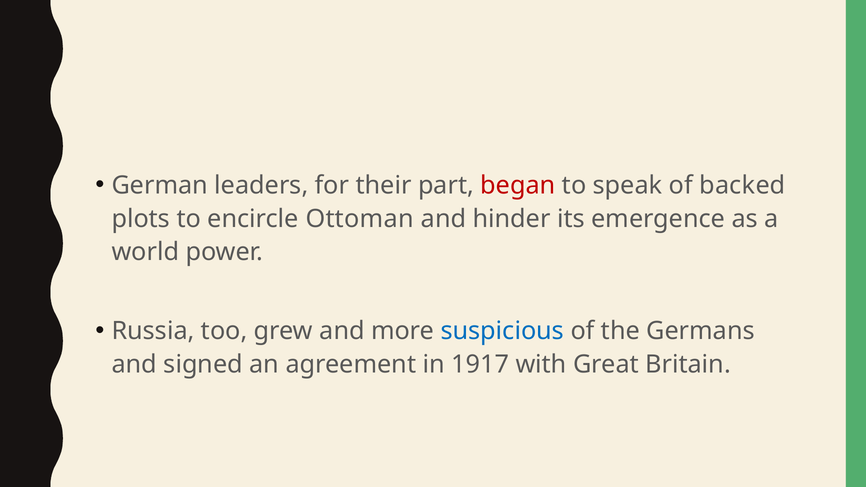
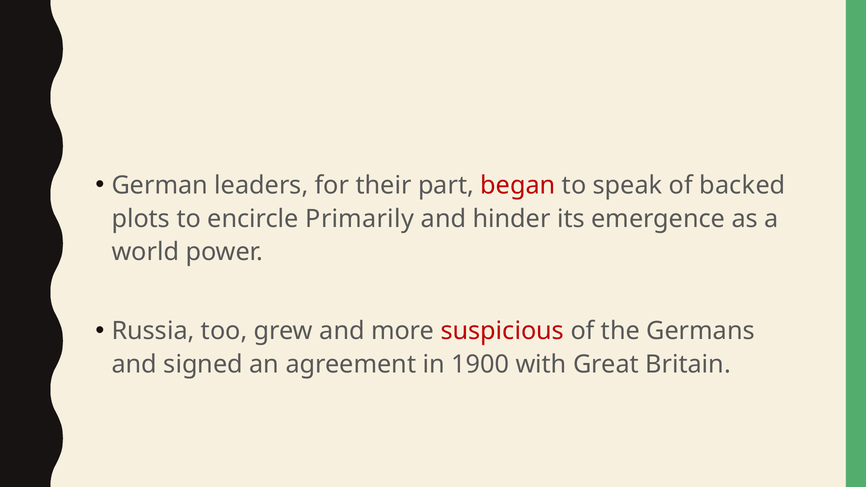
Ottoman: Ottoman -> Primarily
suspicious colour: blue -> red
1917: 1917 -> 1900
